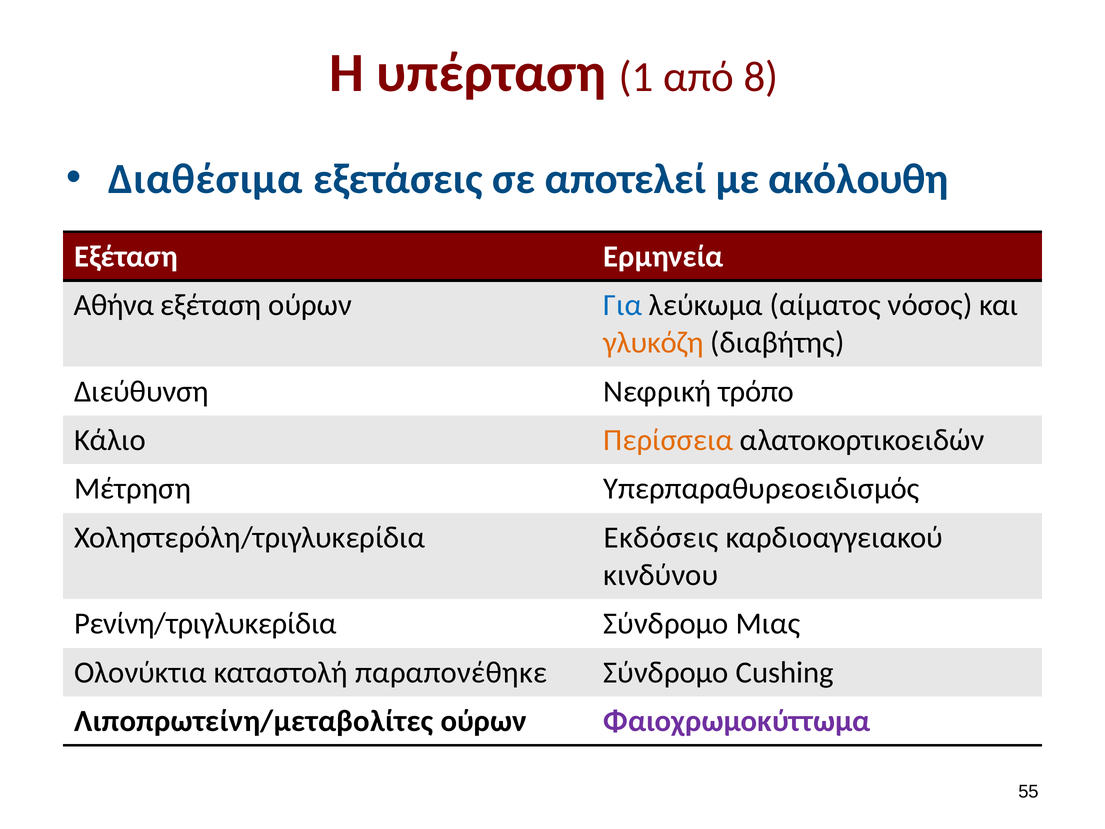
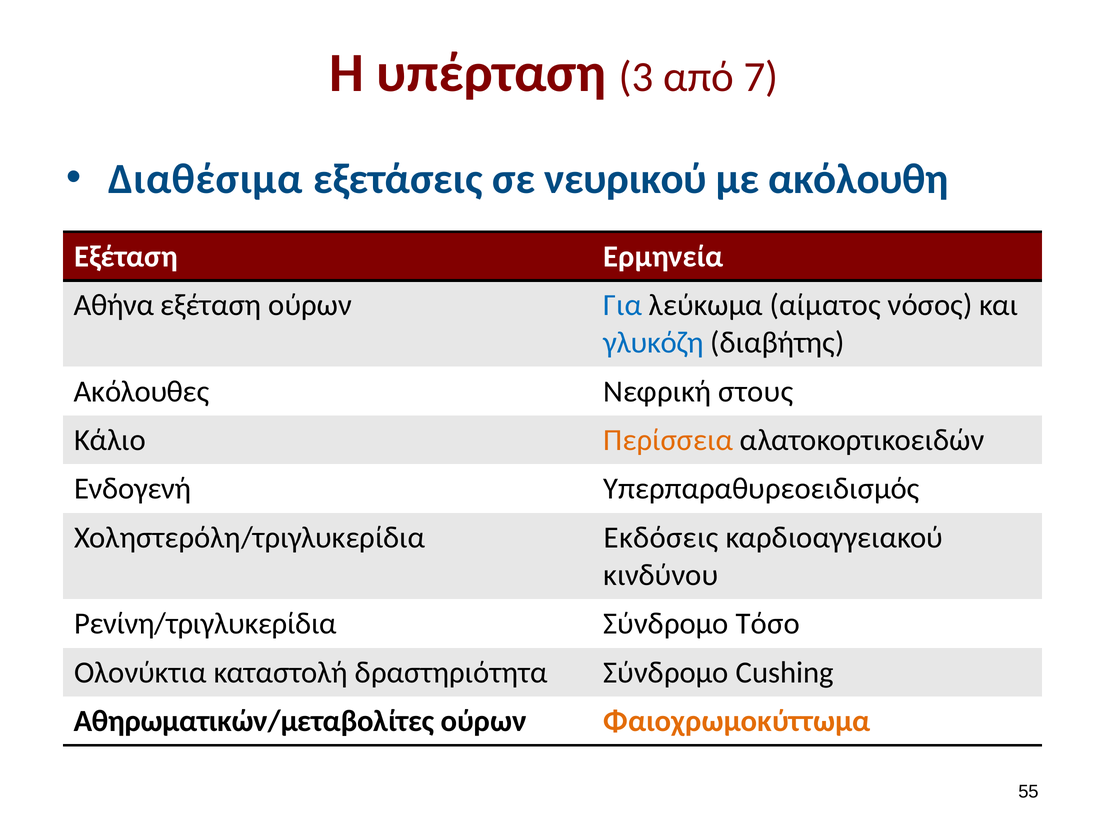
1: 1 -> 3
8: 8 -> 7
αποτελεί: αποτελεί -> νευρικού
γλυκόζη colour: orange -> blue
Διεύθυνση: Διεύθυνση -> Ακόλουθες
τρόπο: τρόπο -> στους
Μέτρηση: Μέτρηση -> Ενδογενή
Μιας: Μιας -> Τόσο
παραπονέθηκε: παραπονέθηκε -> δραστηριότητα
Λιποπρωτείνη/μεταβολίτες: Λιποπρωτείνη/μεταβολίτες -> Αθηρωματικών/μεταβολίτες
Φαιοχρωμοκύττωμα colour: purple -> orange
